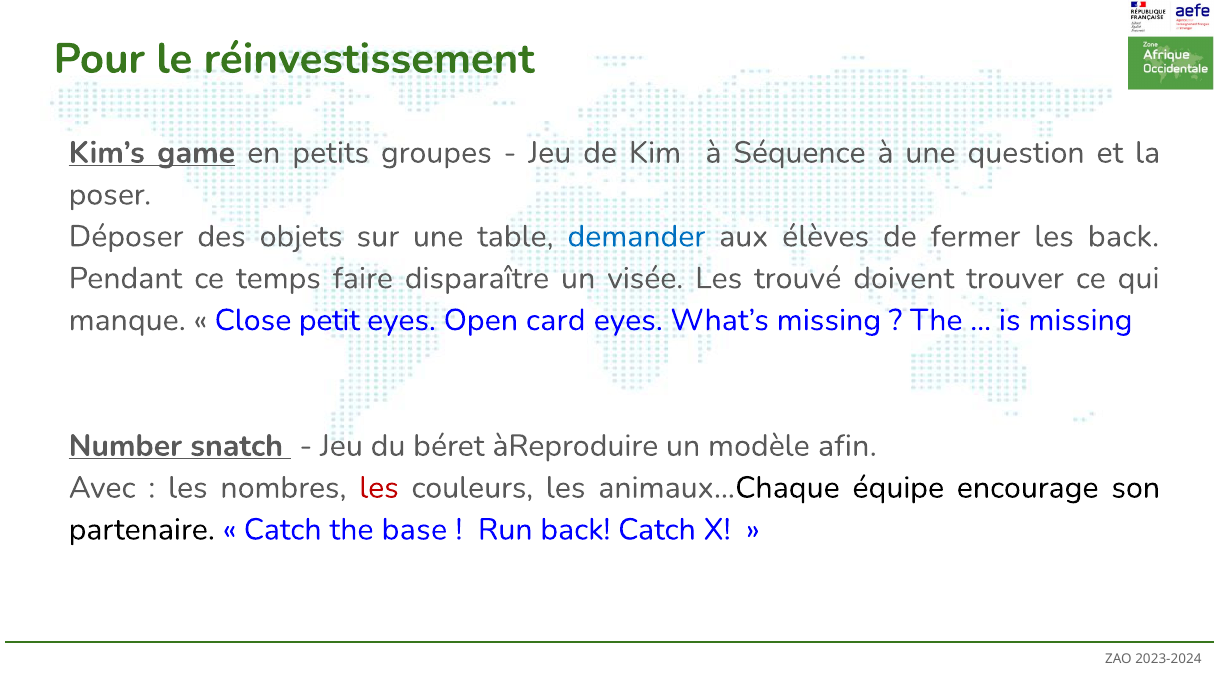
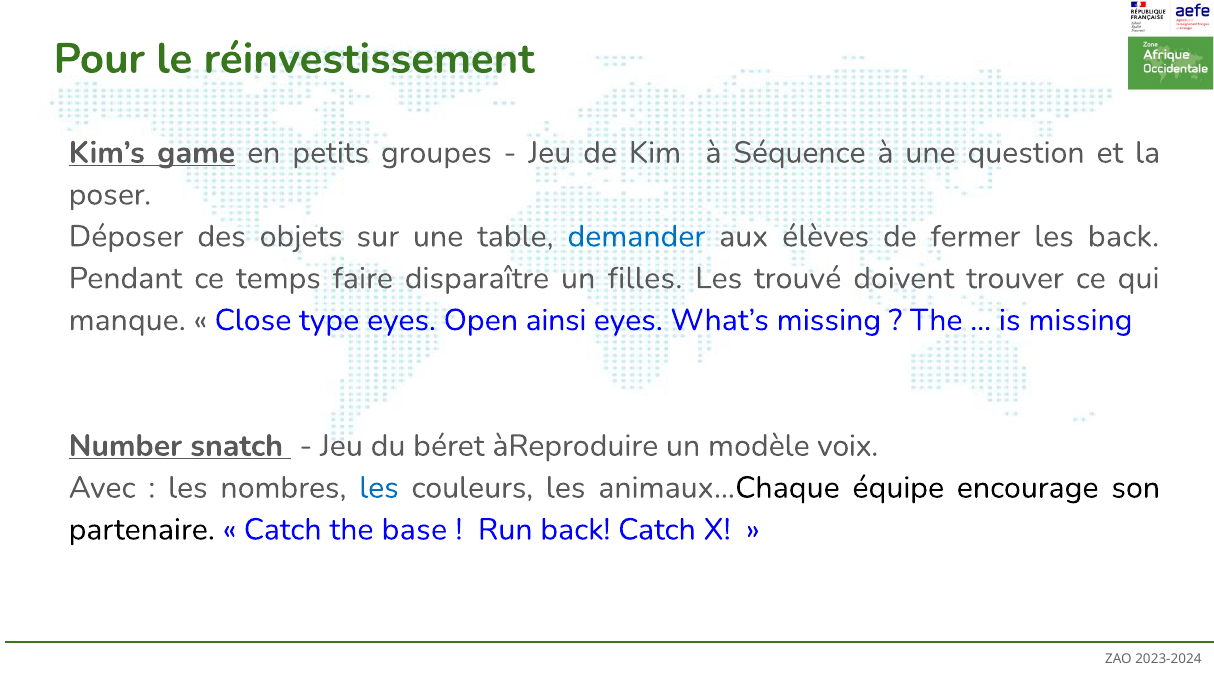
visée: visée -> filles
petit: petit -> type
card: card -> ainsi
afin: afin -> voix
les at (379, 488) colour: red -> blue
